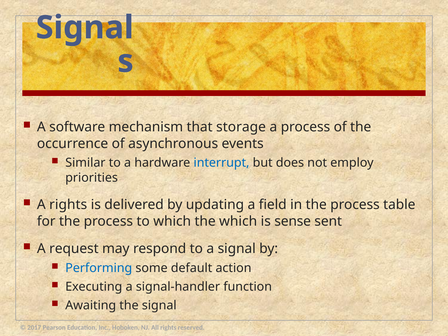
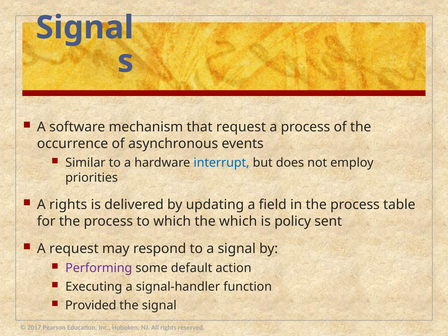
that storage: storage -> request
sense: sense -> policy
Performing colour: blue -> purple
Awaiting: Awaiting -> Provided
